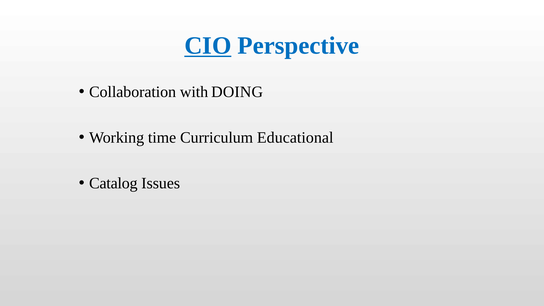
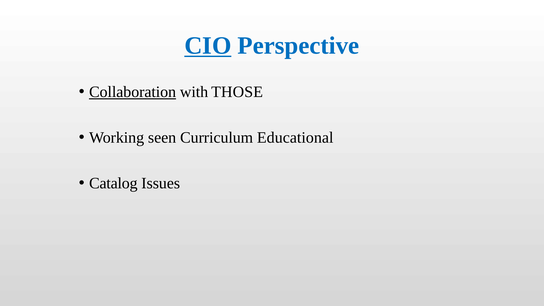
Collaboration underline: none -> present
DOING: DOING -> THOSE
time: time -> seen
